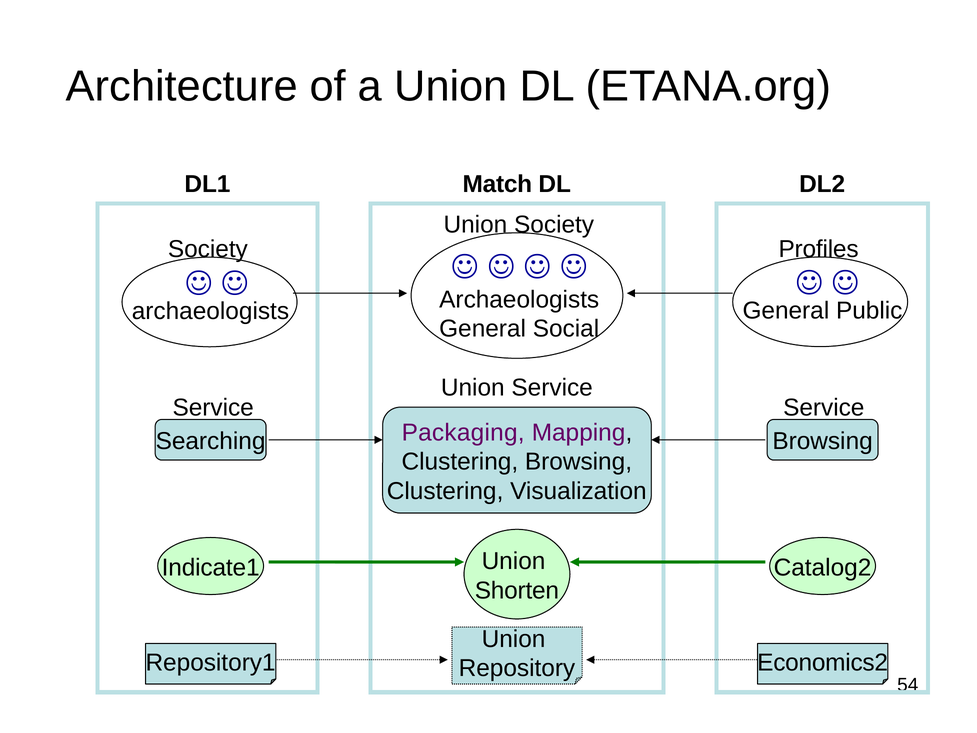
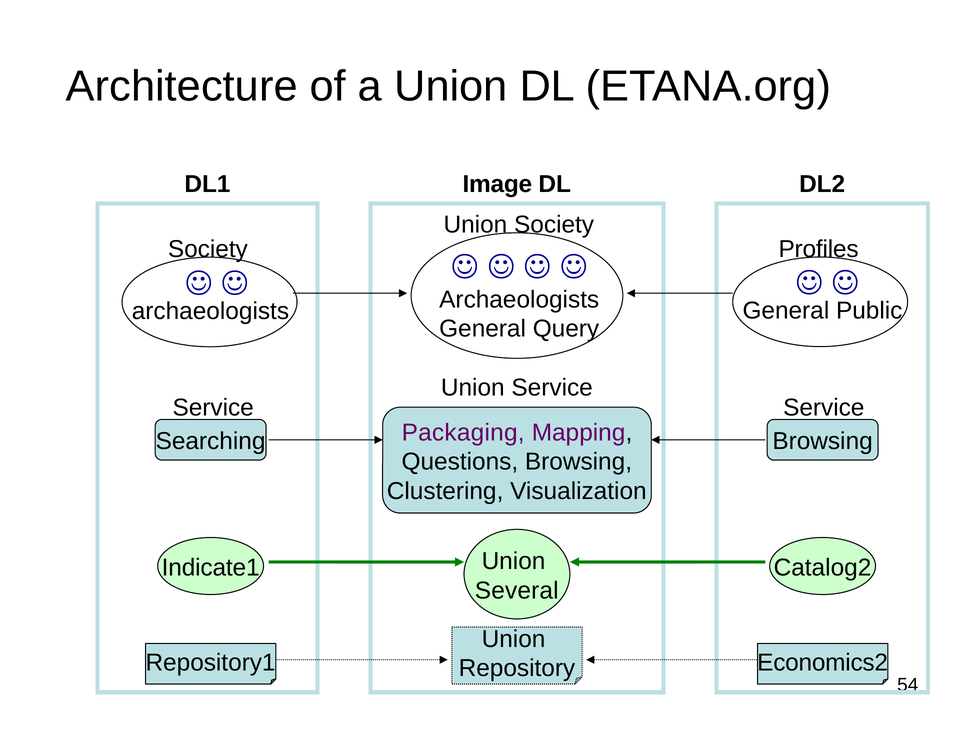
Match: Match -> Image
Social: Social -> Query
Clustering at (460, 462): Clustering -> Questions
Shorten: Shorten -> Several
